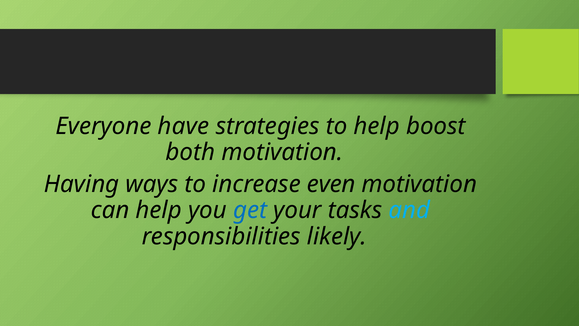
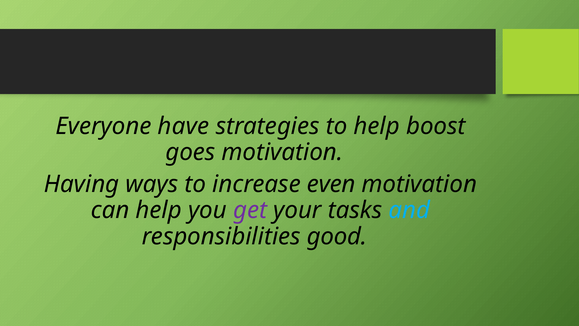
both: both -> goes
get colour: blue -> purple
likely: likely -> good
